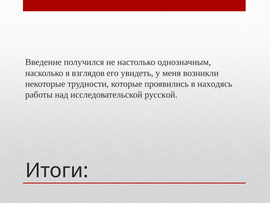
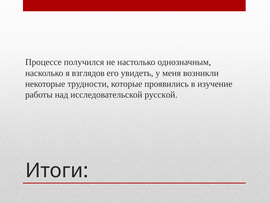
Введение: Введение -> Процессе
находясь: находясь -> изучение
